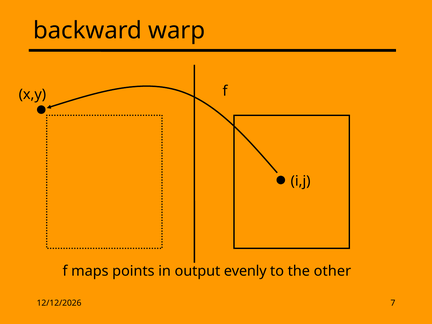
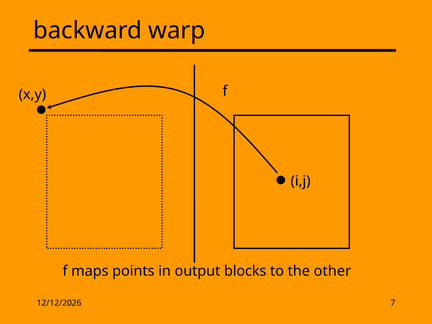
evenly: evenly -> blocks
